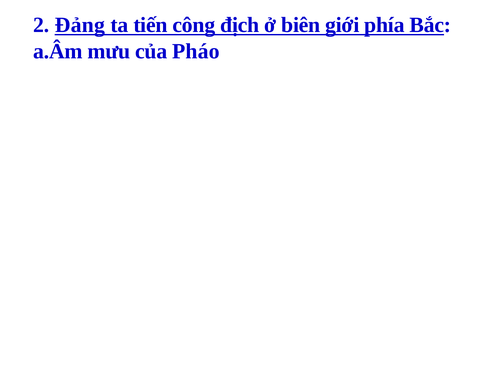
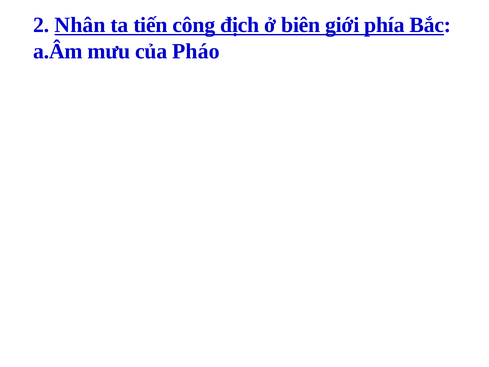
Đảng: Đảng -> Nhân
